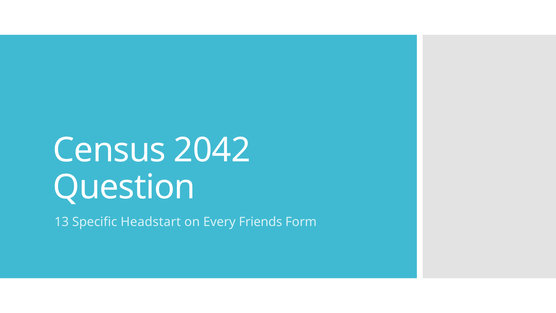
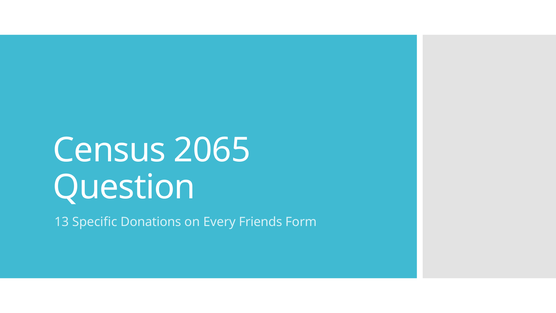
2042: 2042 -> 2065
Headstart: Headstart -> Donations
